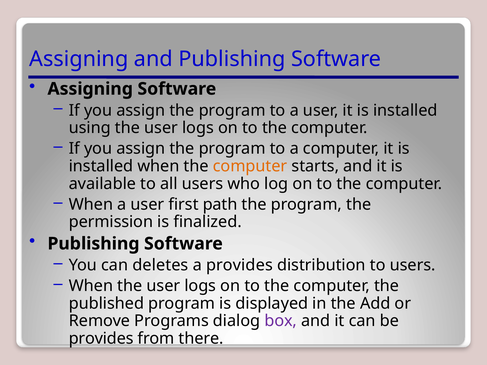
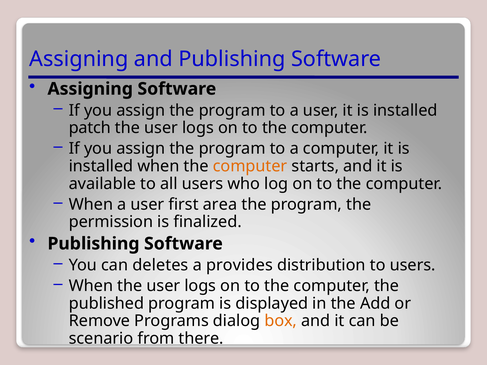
using: using -> patch
path: path -> area
box colour: purple -> orange
provides at (101, 339): provides -> scenario
